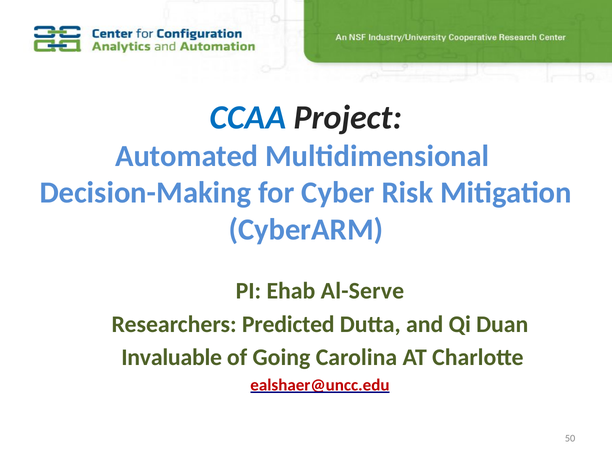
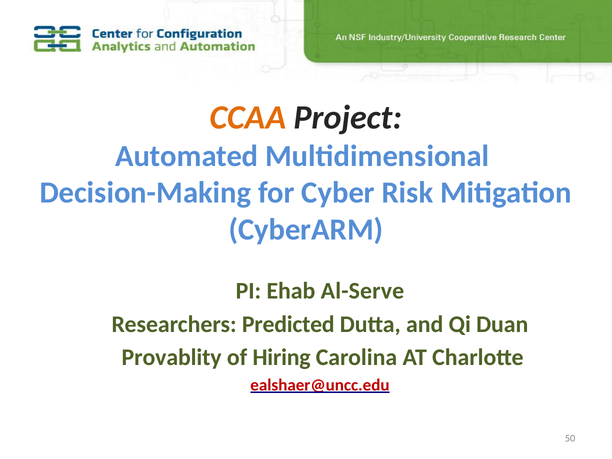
CCAA colour: blue -> orange
Invaluable: Invaluable -> Provablity
Going: Going -> Hiring
